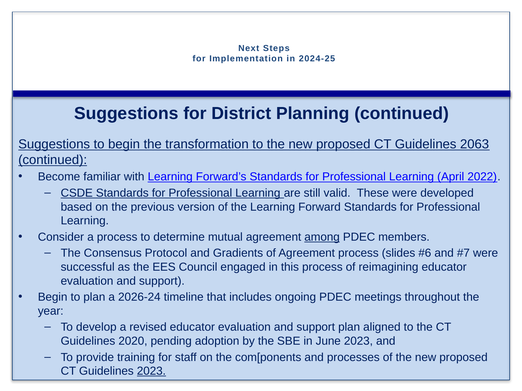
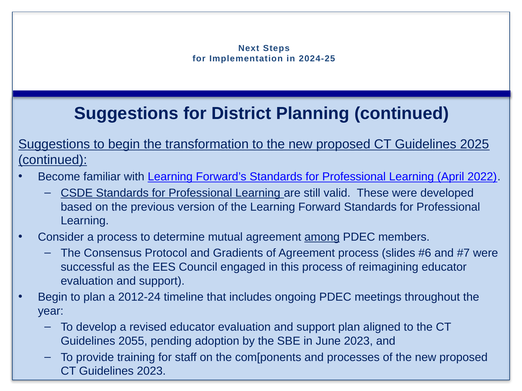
2063: 2063 -> 2025
2026-24: 2026-24 -> 2012-24
2020: 2020 -> 2055
2023 at (151, 372) underline: present -> none
